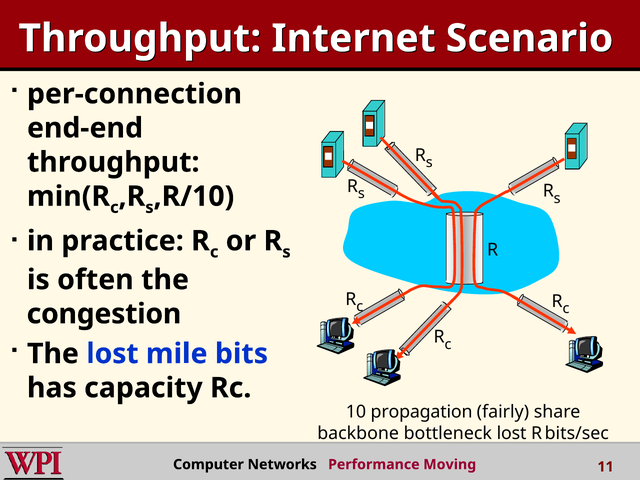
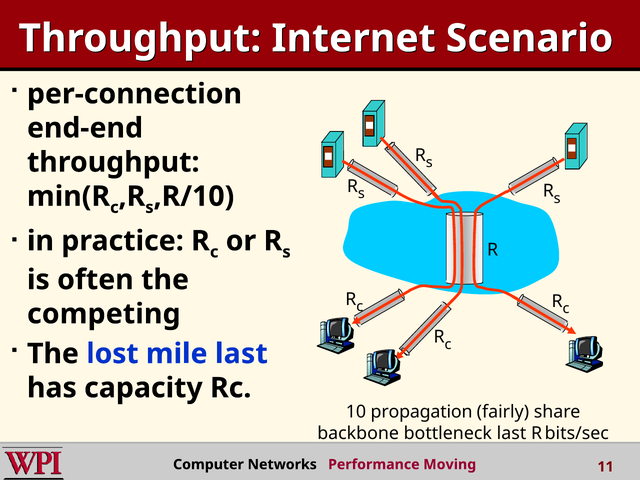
congestion: congestion -> competing
mile bits: bits -> last
bottleneck lost: lost -> last
